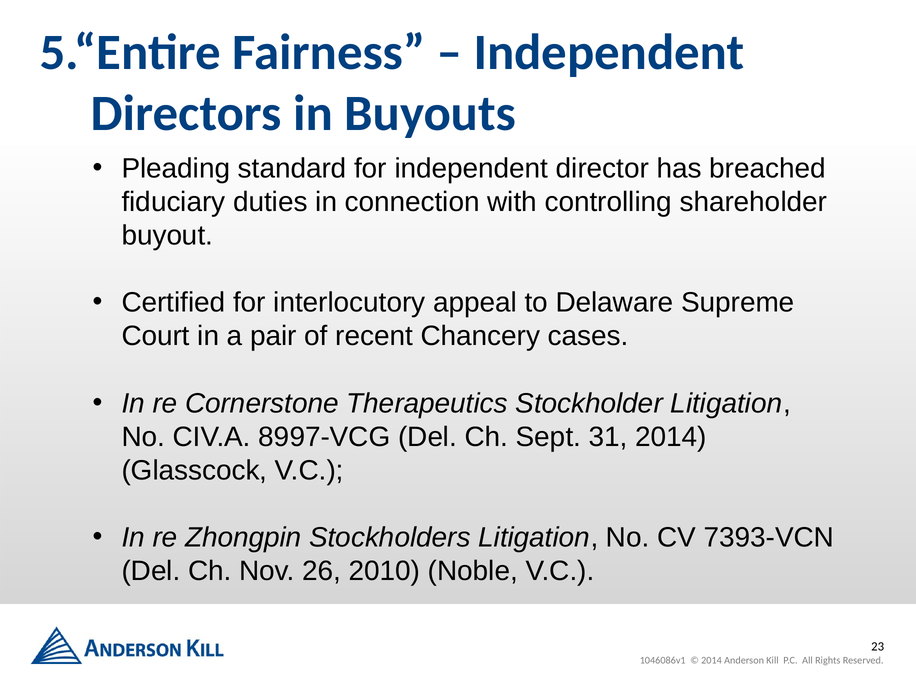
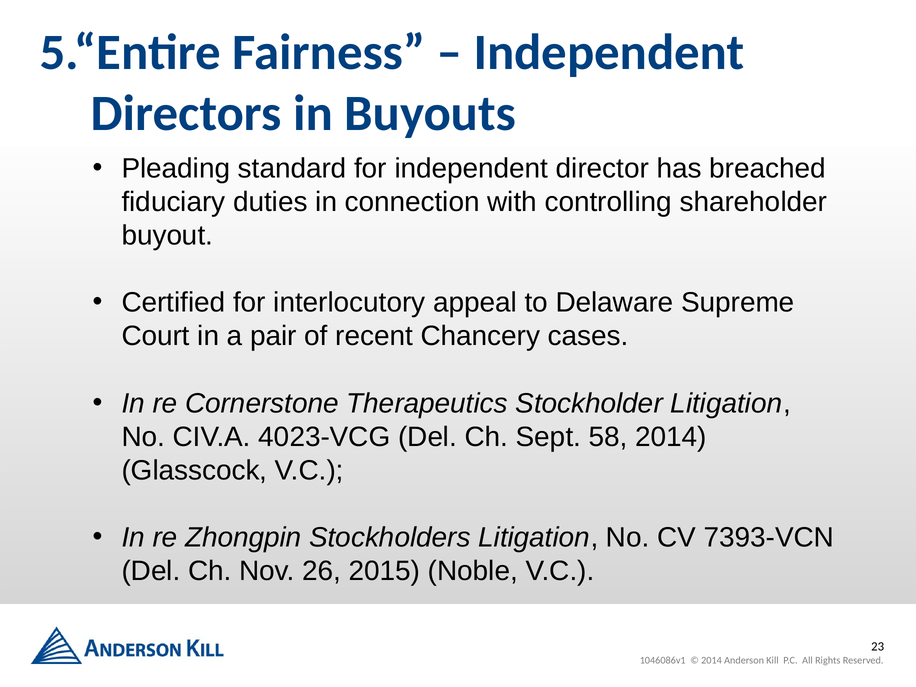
8997-VCG: 8997-VCG -> 4023-VCG
31: 31 -> 58
2010: 2010 -> 2015
